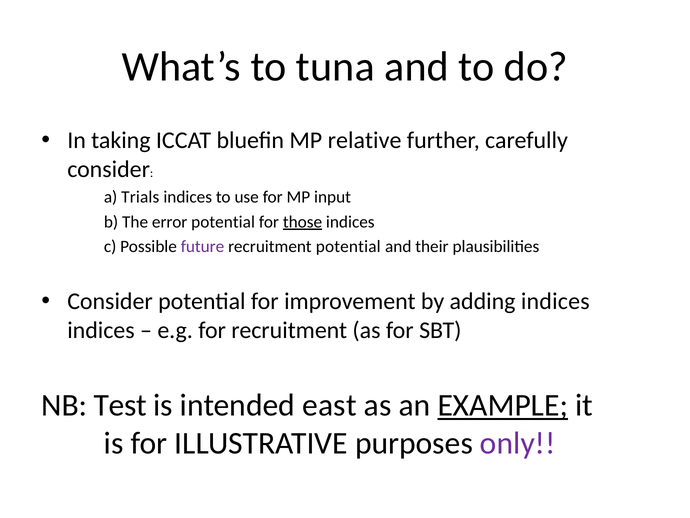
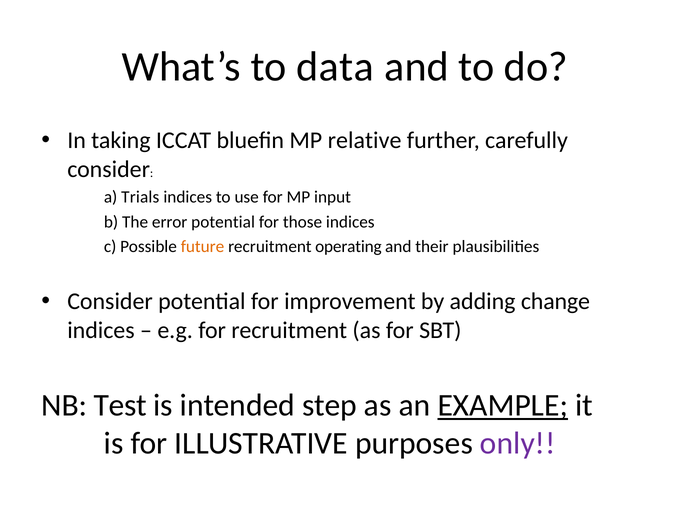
tuna: tuna -> data
those underline: present -> none
future colour: purple -> orange
recruitment potential: potential -> operating
adding indices: indices -> change
east: east -> step
